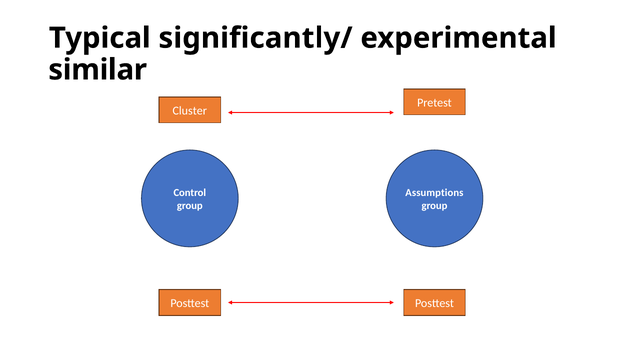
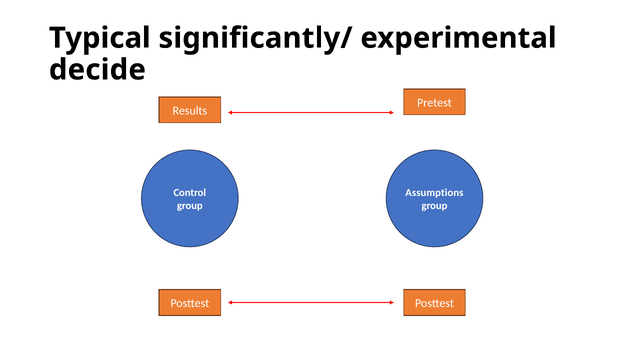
similar: similar -> decide
Cluster: Cluster -> Results
